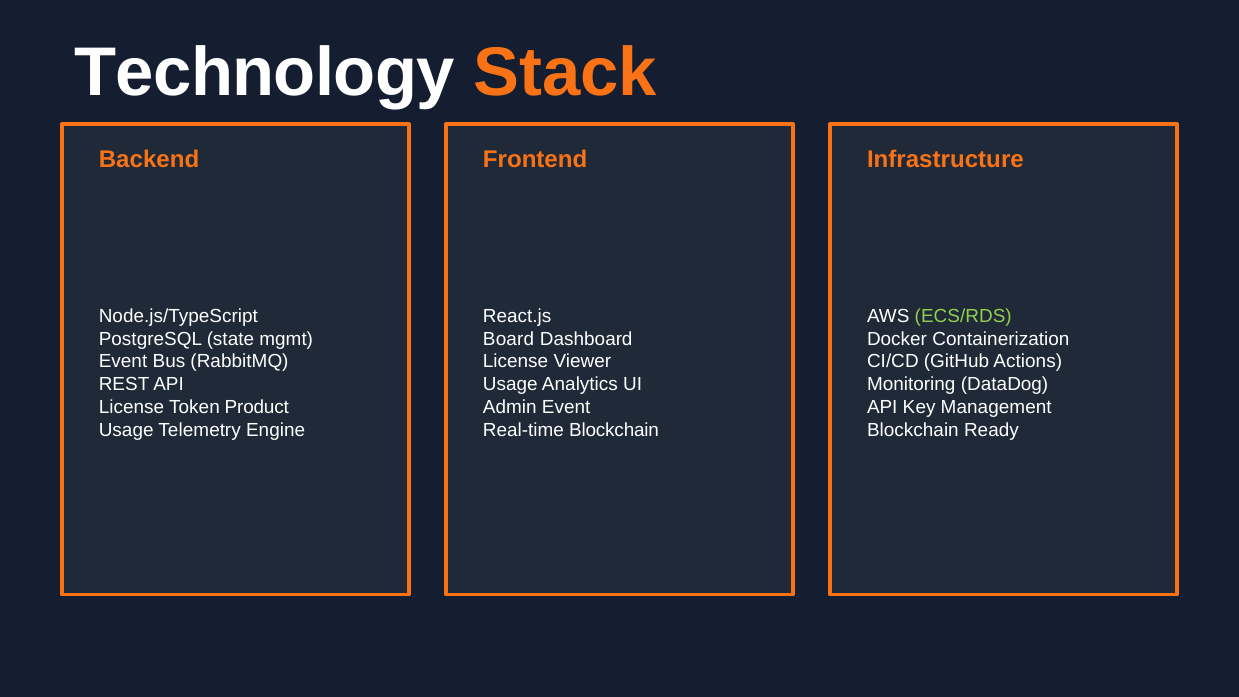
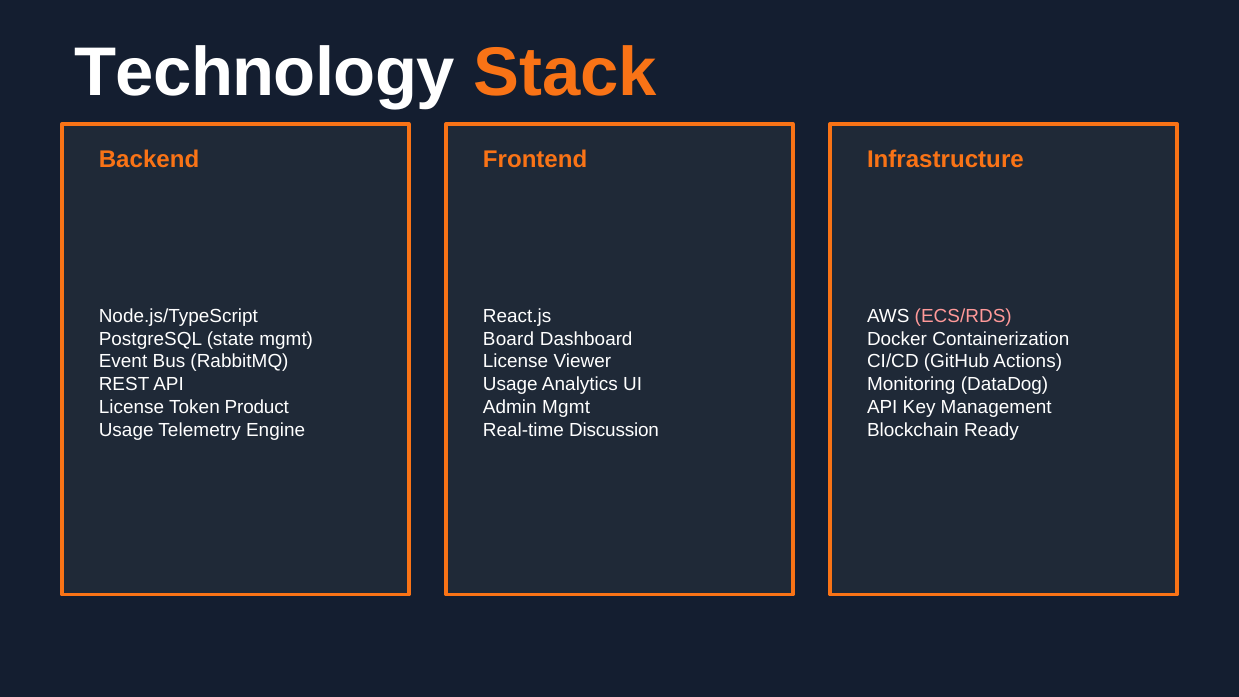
ECS/RDS colour: light green -> pink
Admin Event: Event -> Mgmt
Real-time Blockchain: Blockchain -> Discussion
